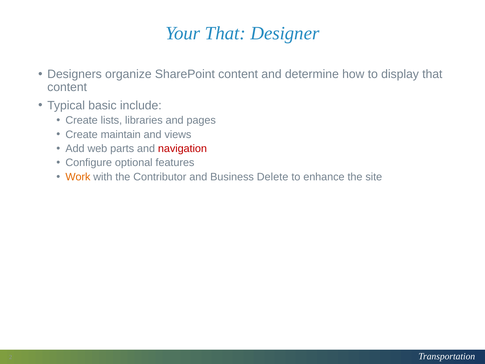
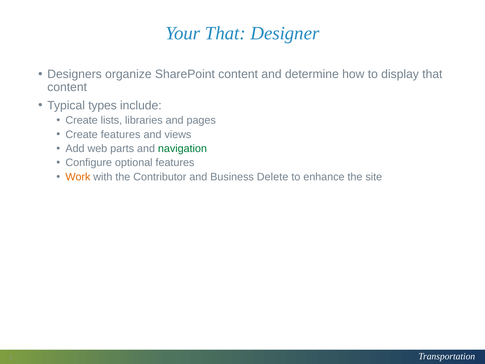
basic: basic -> types
Create maintain: maintain -> features
navigation colour: red -> green
